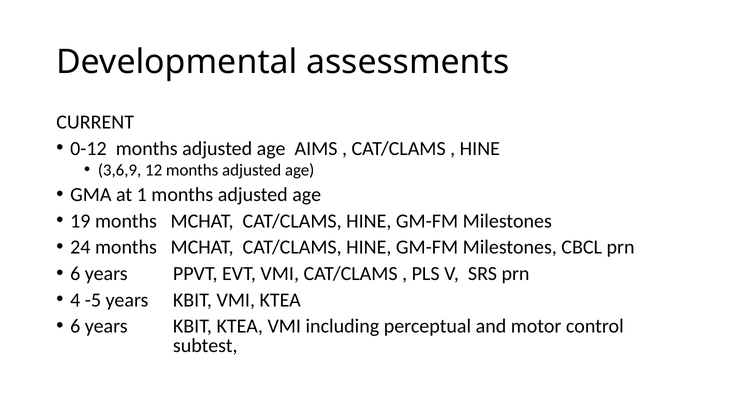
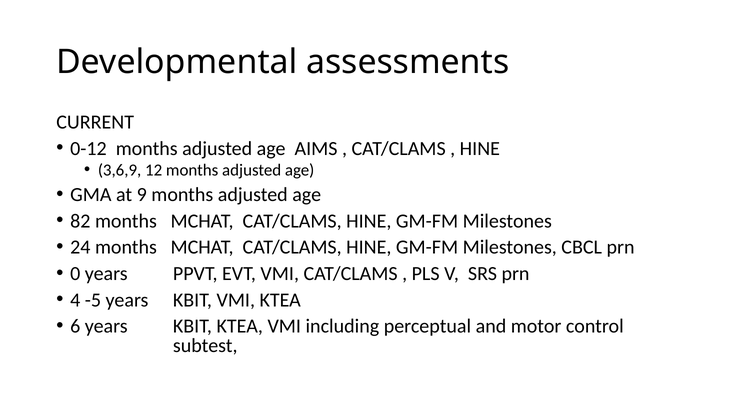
1: 1 -> 9
19: 19 -> 82
6 at (75, 274): 6 -> 0
